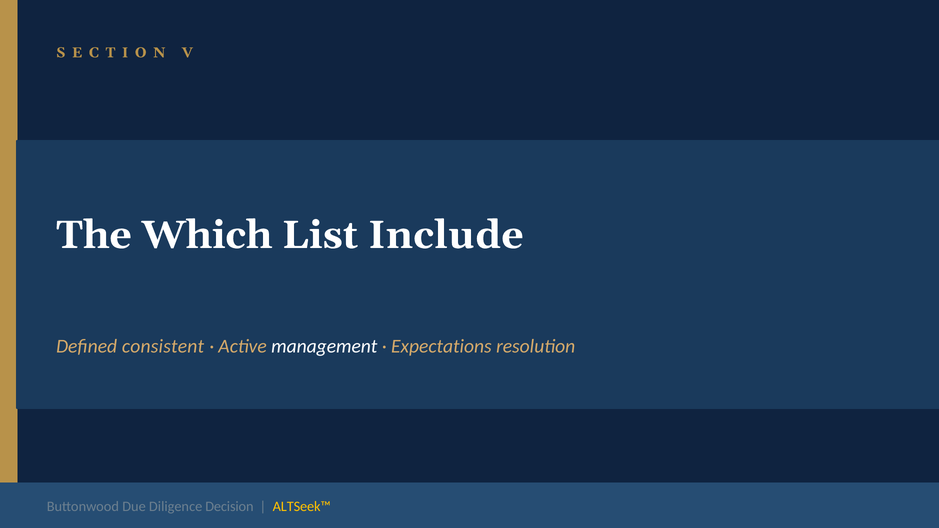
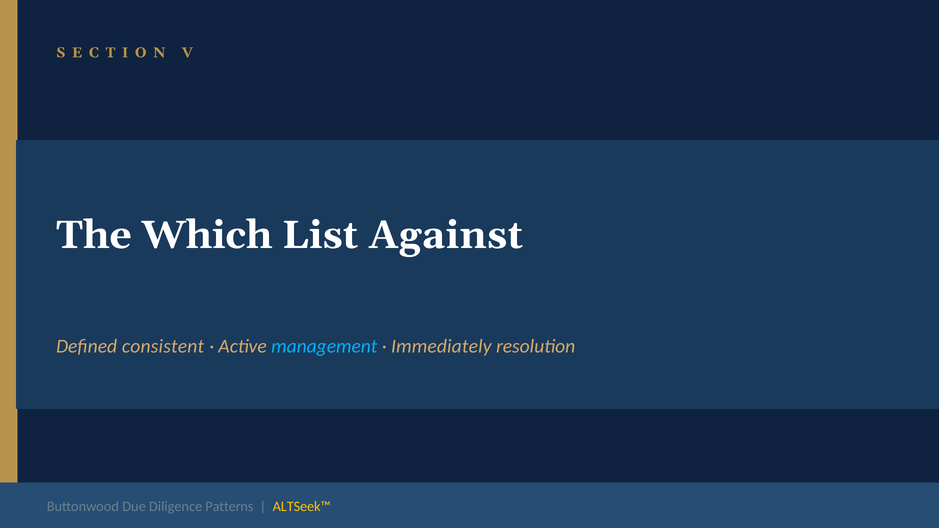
Include: Include -> Against
management colour: white -> light blue
Expectations: Expectations -> Immediately
Decision: Decision -> Patterns
